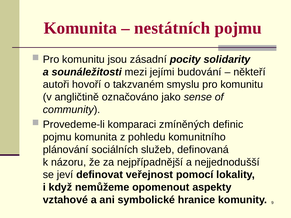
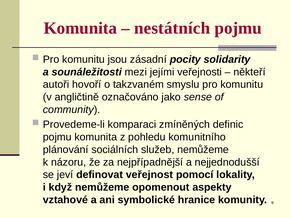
budování: budování -> veřejnosti
služeb definovaná: definovaná -> nemůžeme
